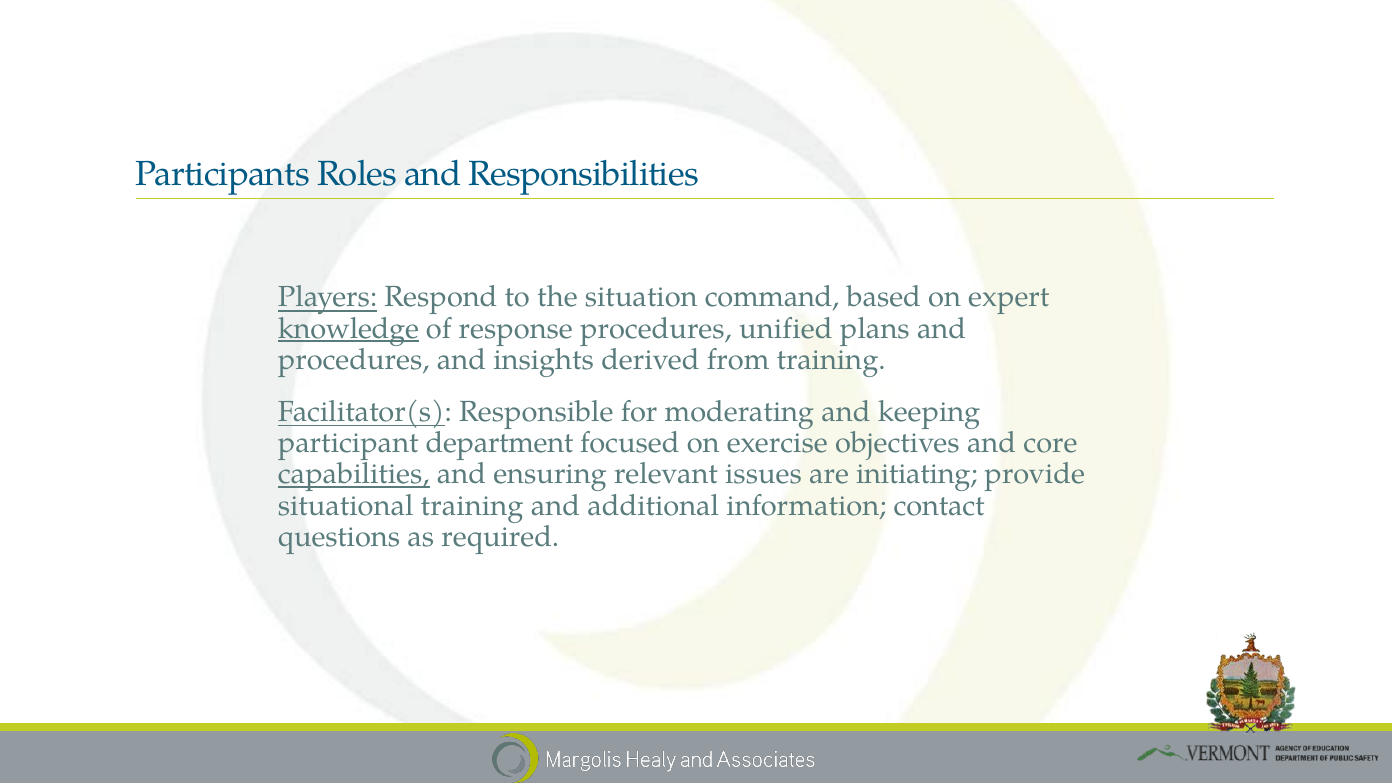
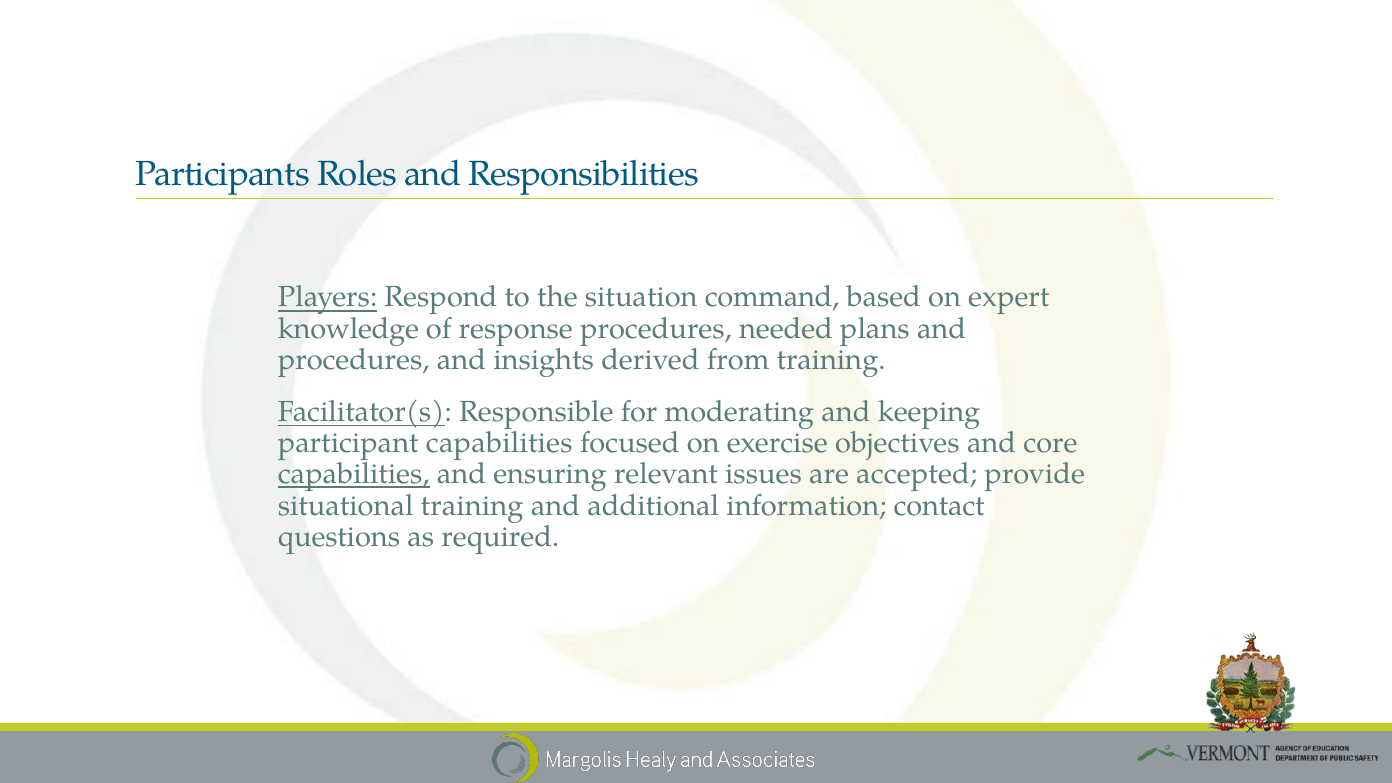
knowledge underline: present -> none
unified: unified -> needed
participant department: department -> capabilities
initiating: initiating -> accepted
